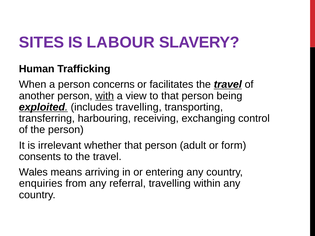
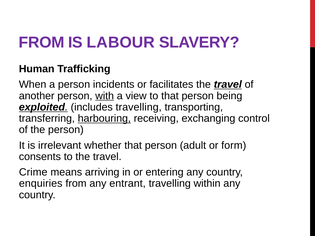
SITES at (42, 43): SITES -> FROM
concerns: concerns -> incidents
harbouring underline: none -> present
Wales: Wales -> Crime
referral: referral -> entrant
